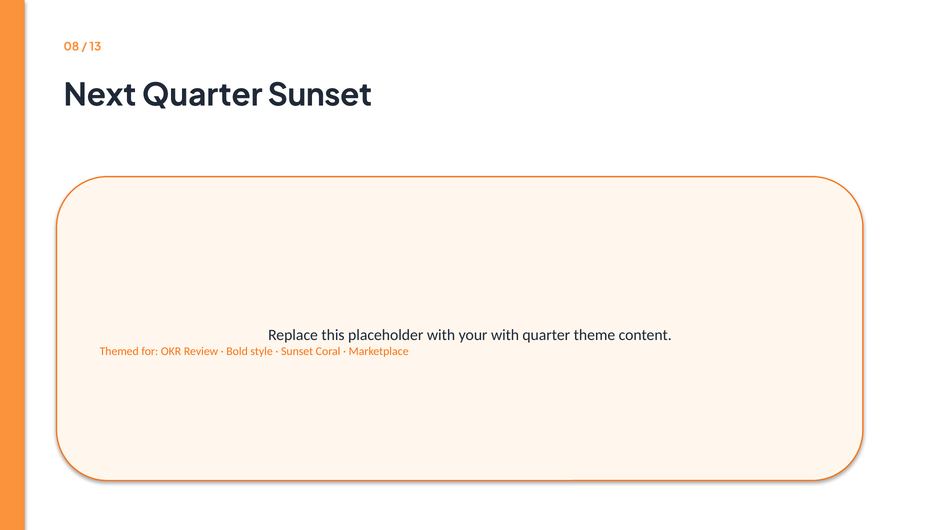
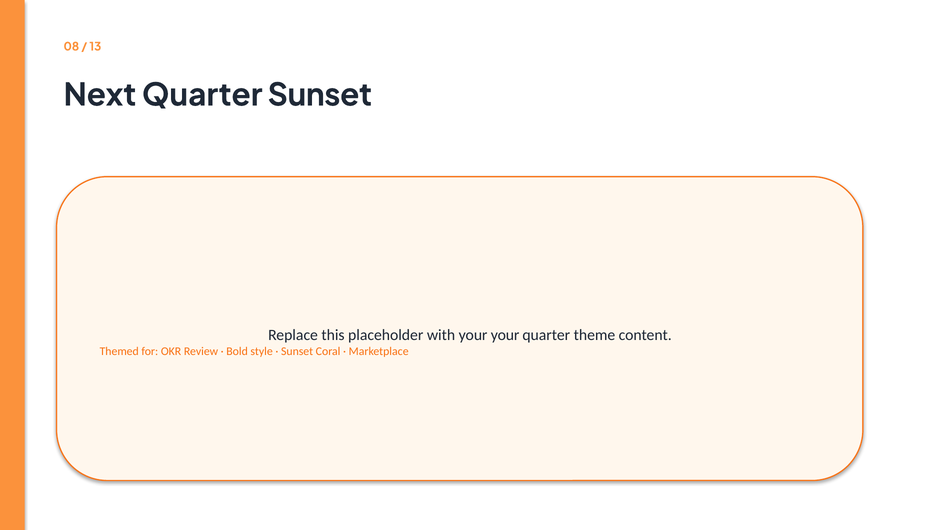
your with: with -> your
